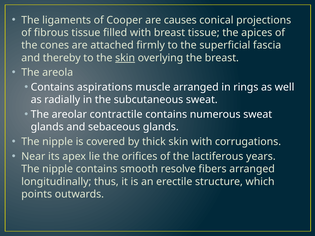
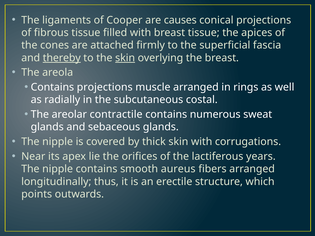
thereby underline: none -> present
Contains aspirations: aspirations -> projections
subcutaneous sweat: sweat -> costal
resolve: resolve -> aureus
